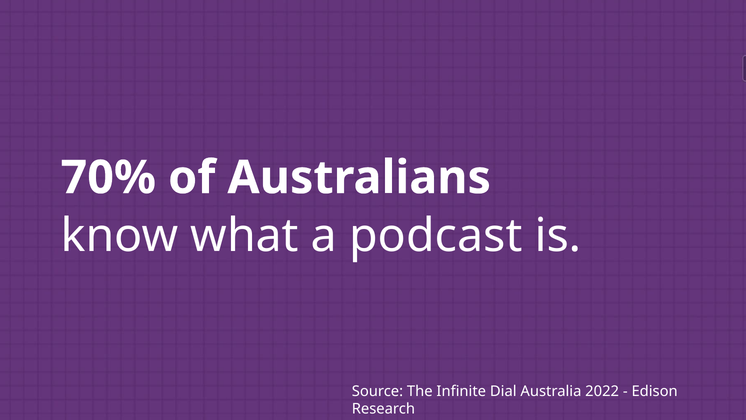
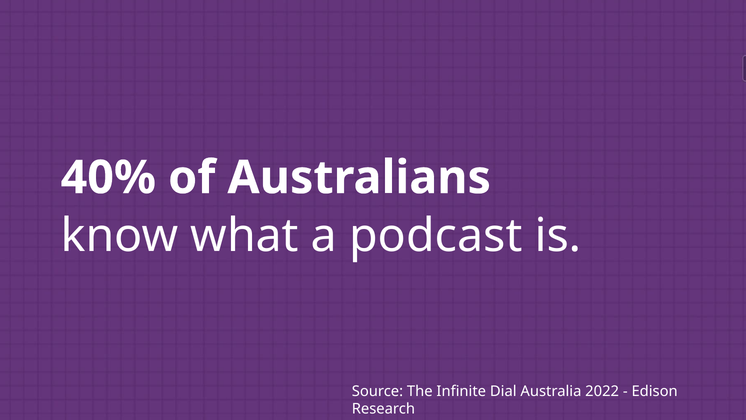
70%: 70% -> 40%
